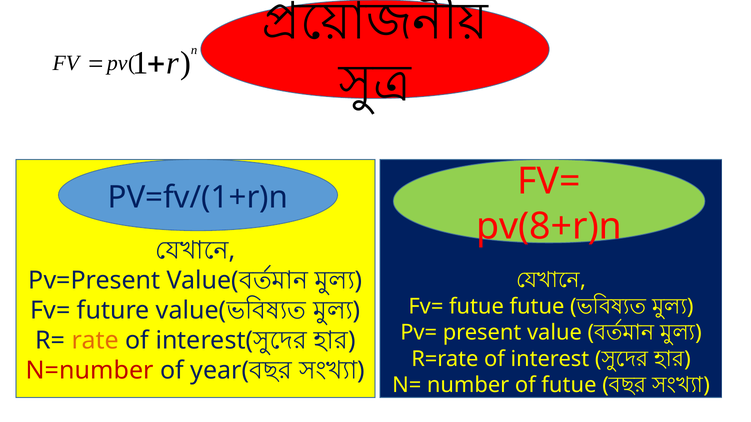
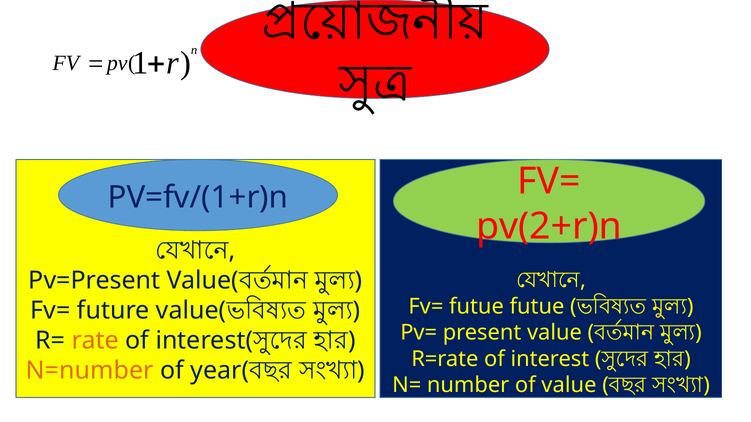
pv(8+r)n: pv(8+r)n -> pv(2+r)n
N=number colour: red -> orange
of futue: futue -> value
